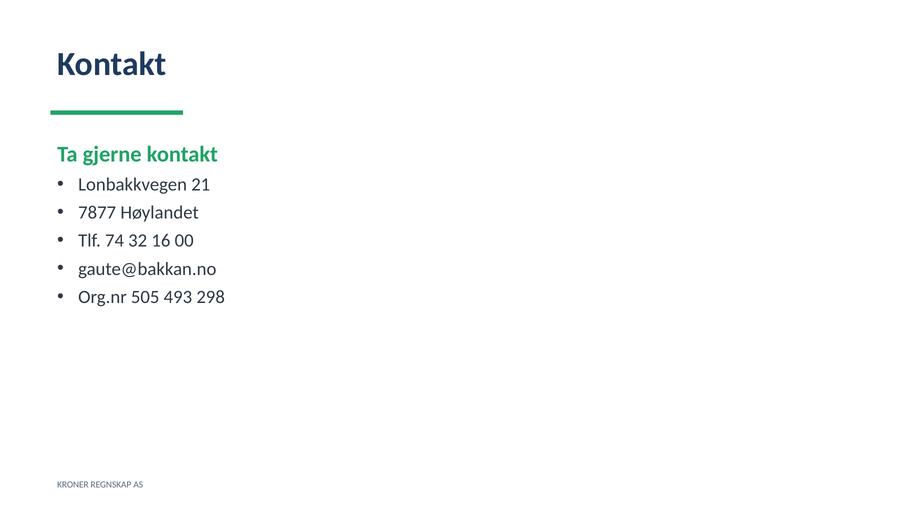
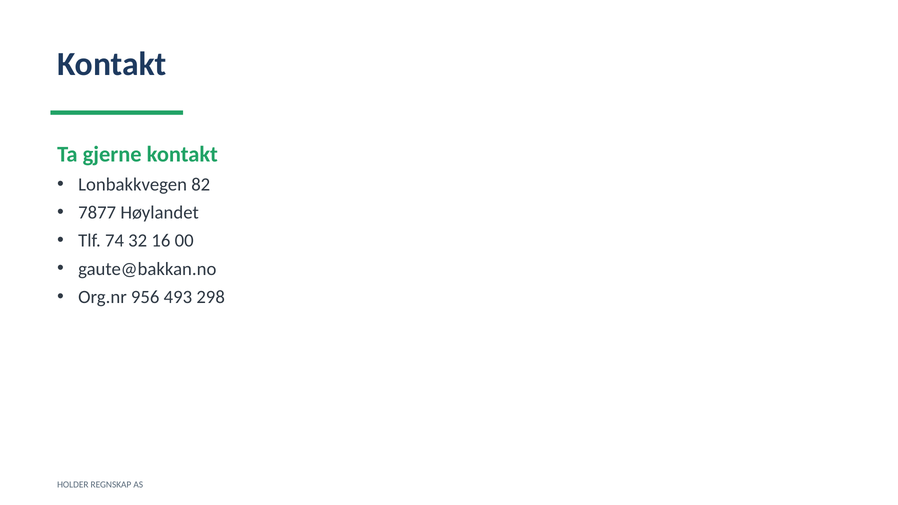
21: 21 -> 82
505: 505 -> 956
KRONER: KRONER -> HOLDER
